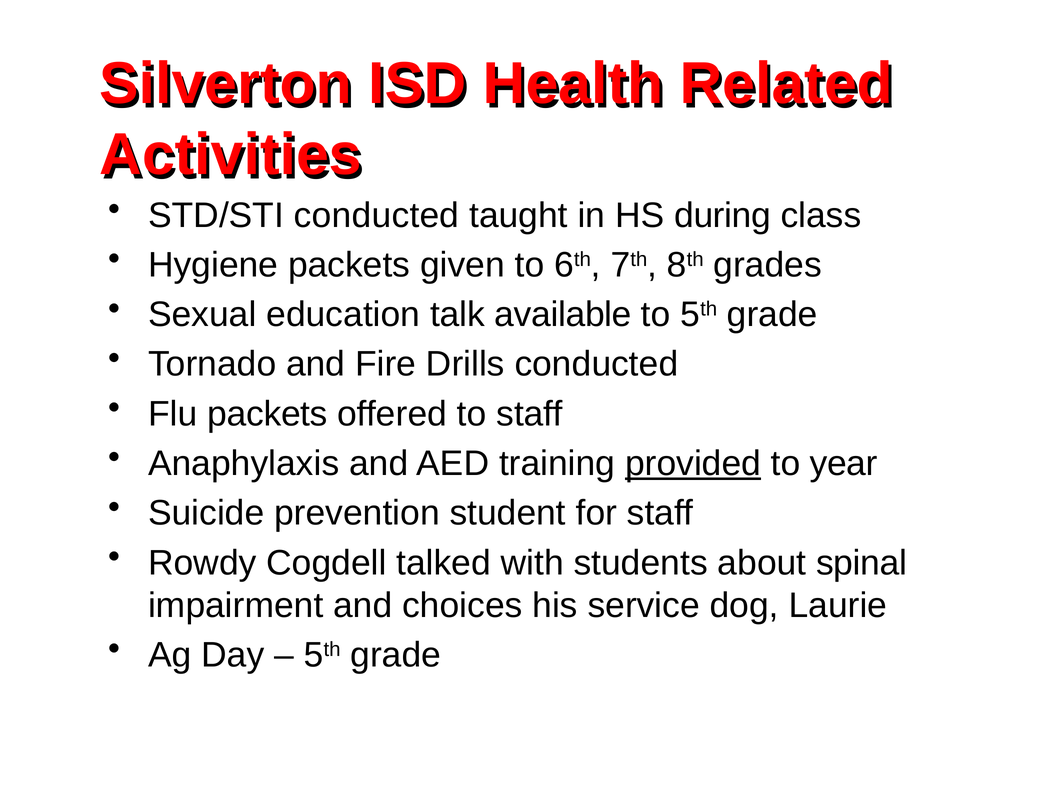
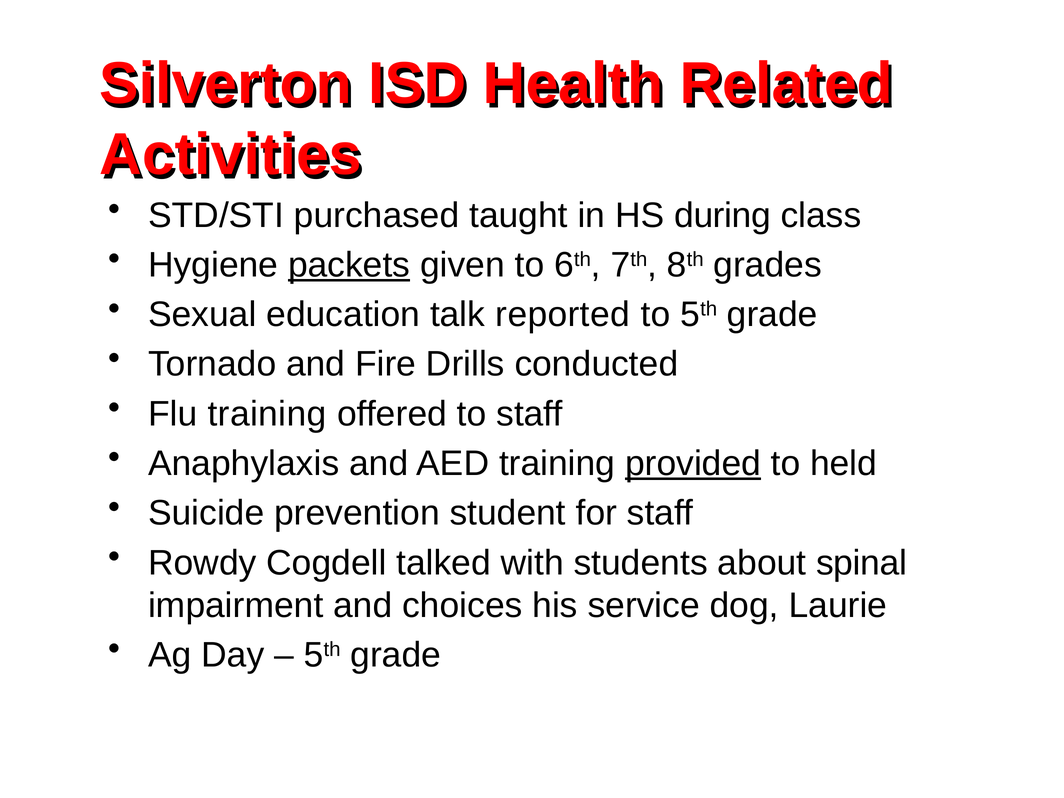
STD/STI conducted: conducted -> purchased
packets at (349, 265) underline: none -> present
available: available -> reported
Flu packets: packets -> training
year: year -> held
